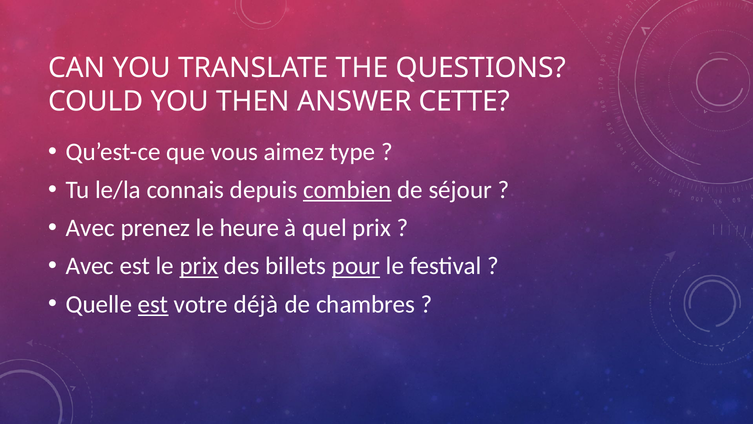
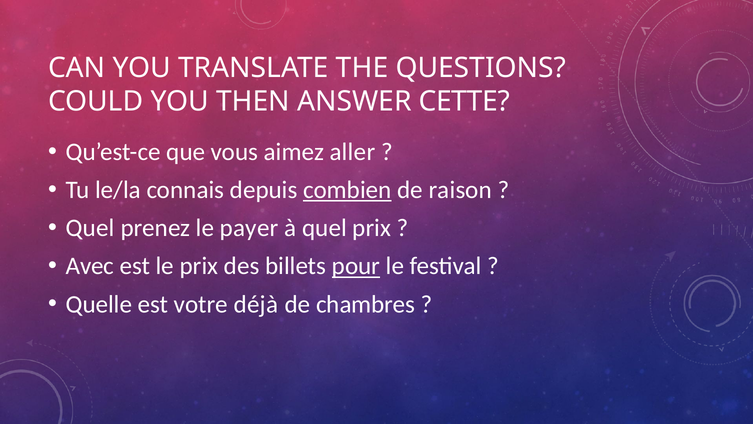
type: type -> aller
séjour: séjour -> raison
Avec at (90, 228): Avec -> Quel
heure: heure -> payer
prix at (199, 266) underline: present -> none
est at (153, 304) underline: present -> none
